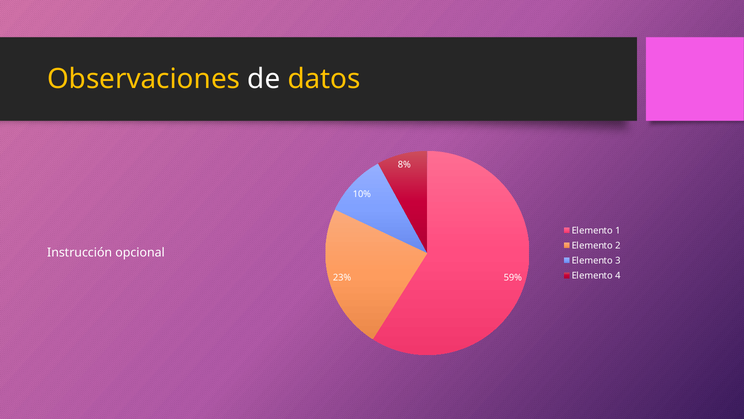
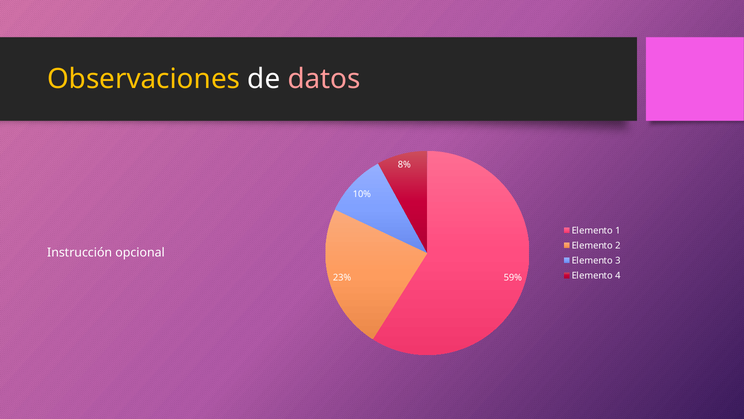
datos colour: yellow -> pink
